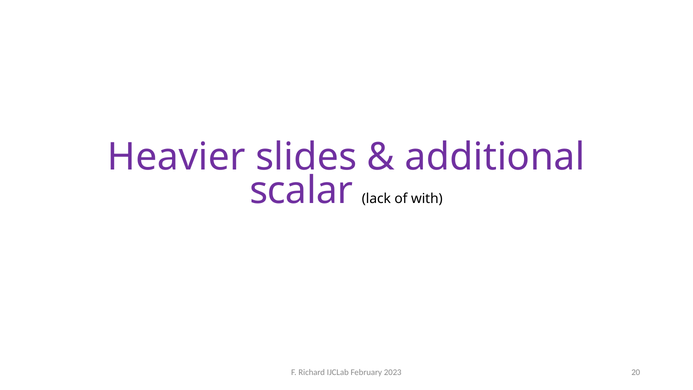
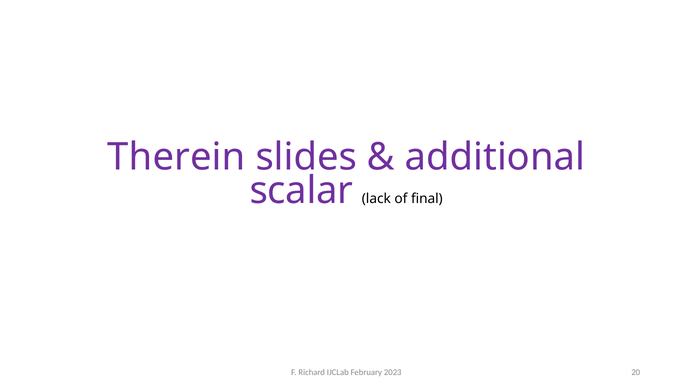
Heavier: Heavier -> Therein
with: with -> final
